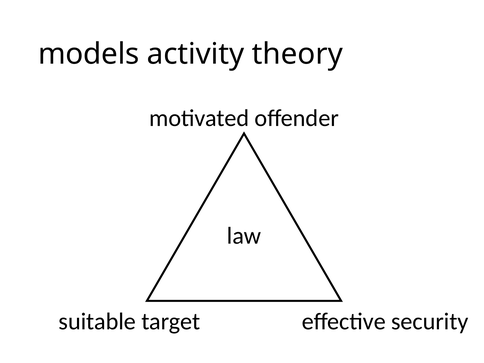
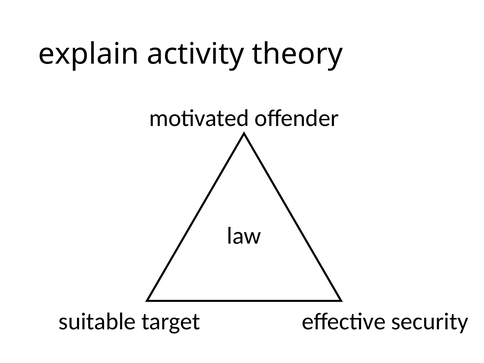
models: models -> explain
